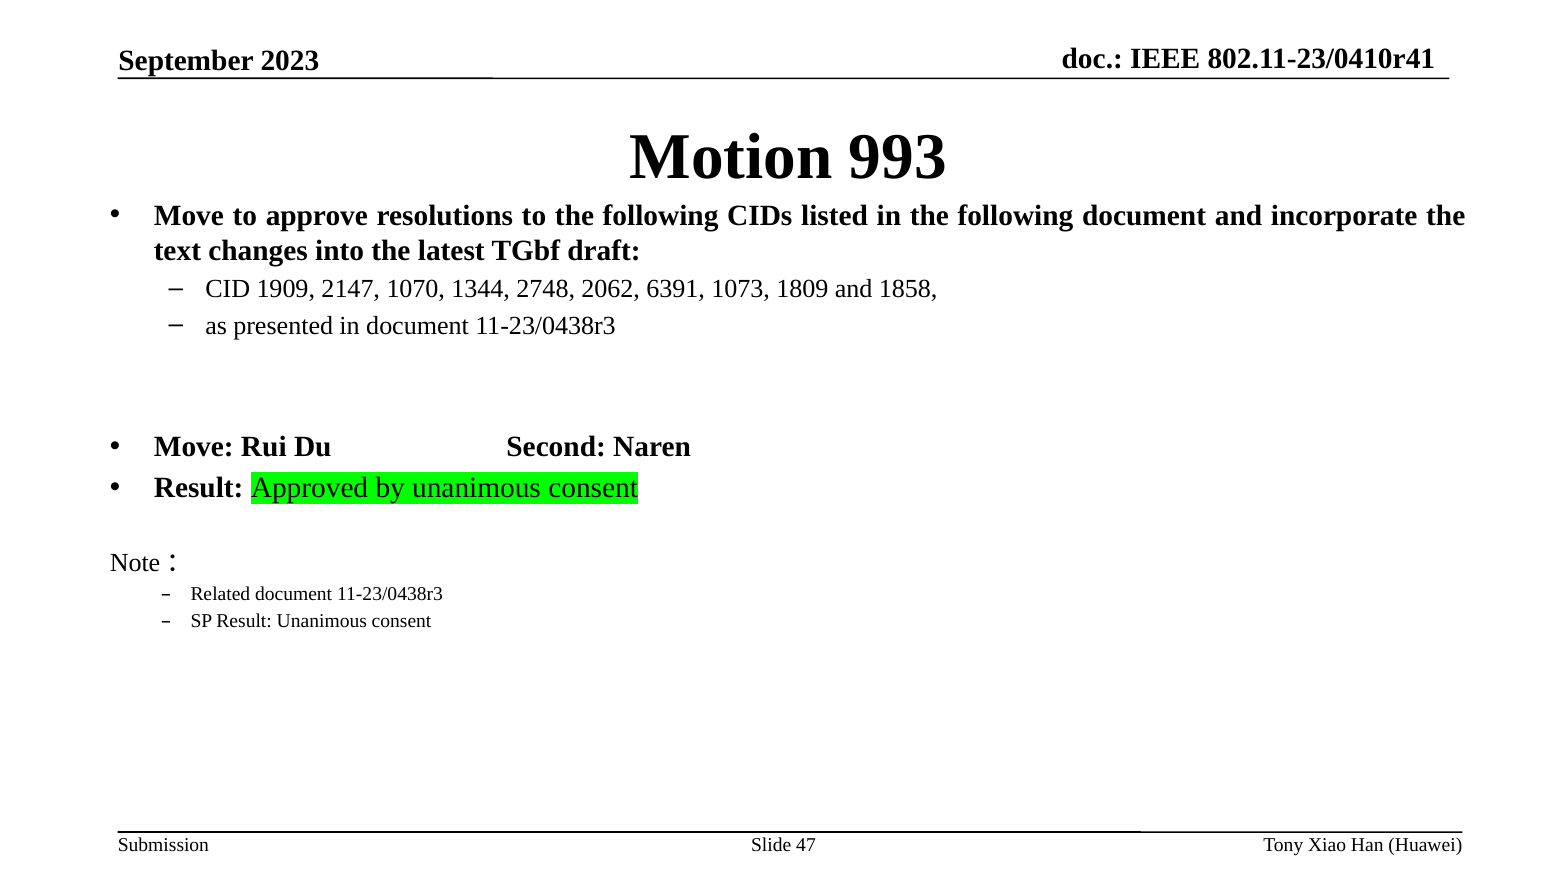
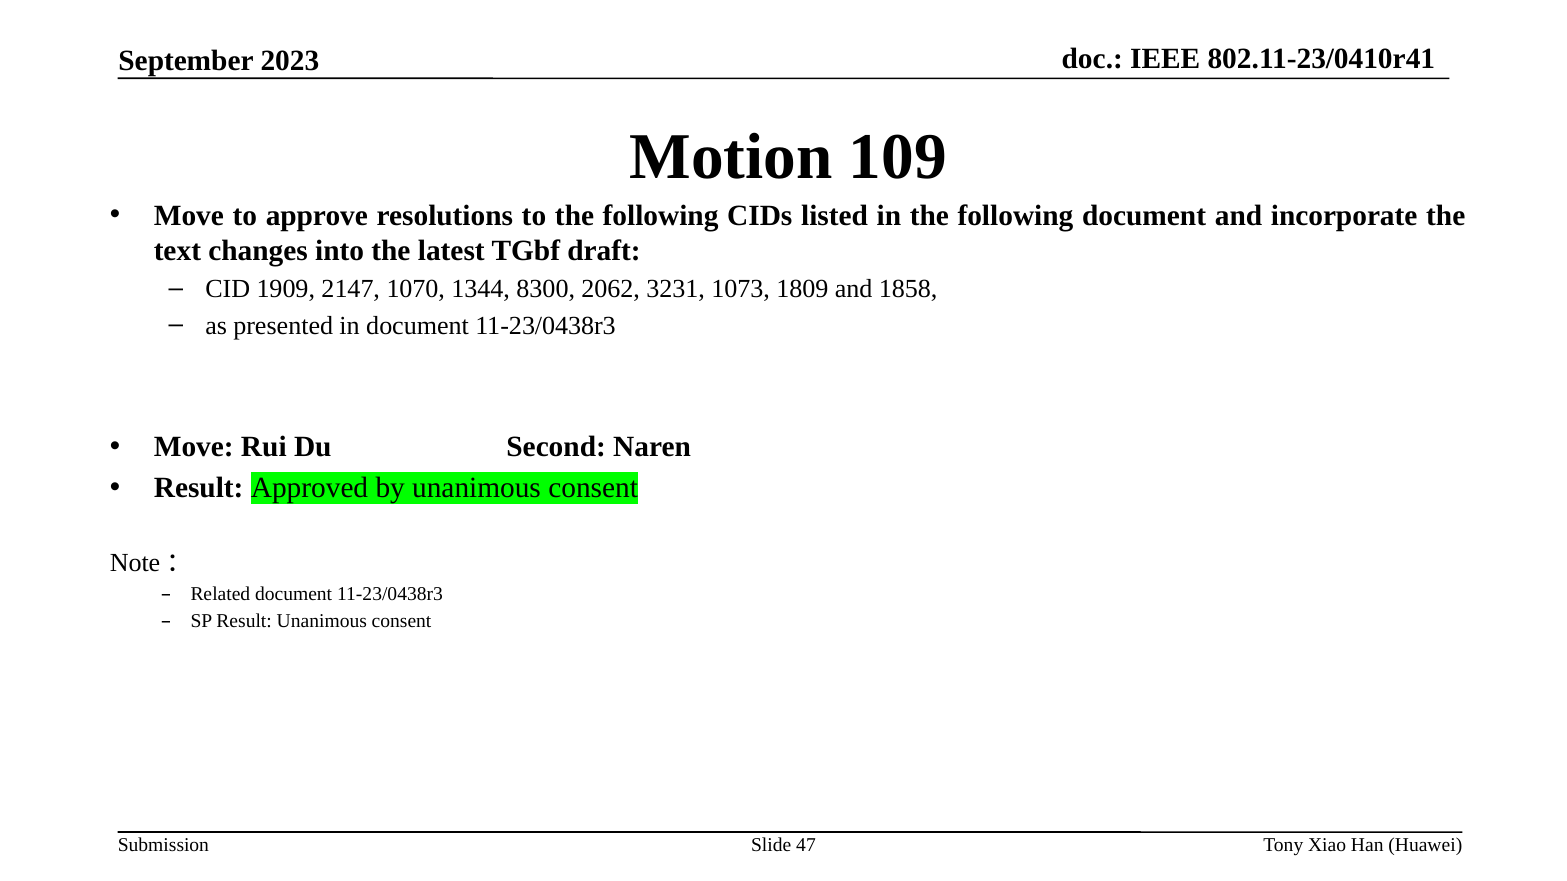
993: 993 -> 109
2748: 2748 -> 8300
6391: 6391 -> 3231
